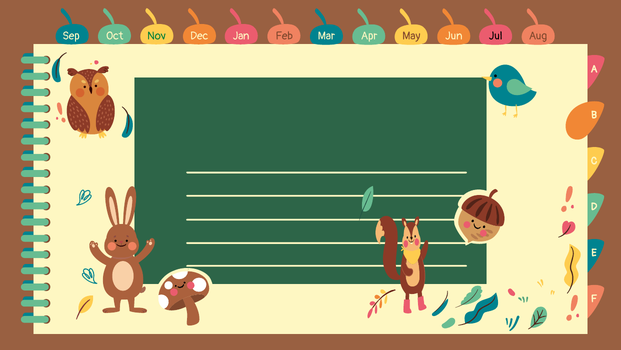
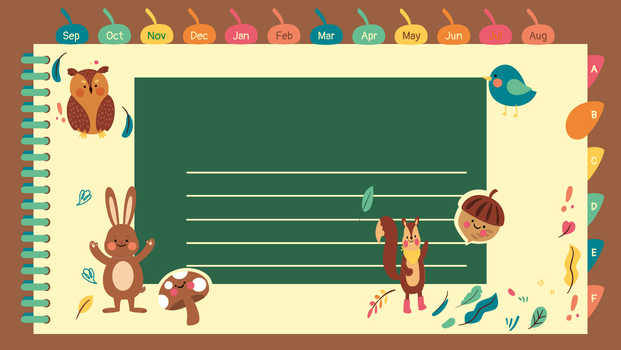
Jul colour: black -> orange
